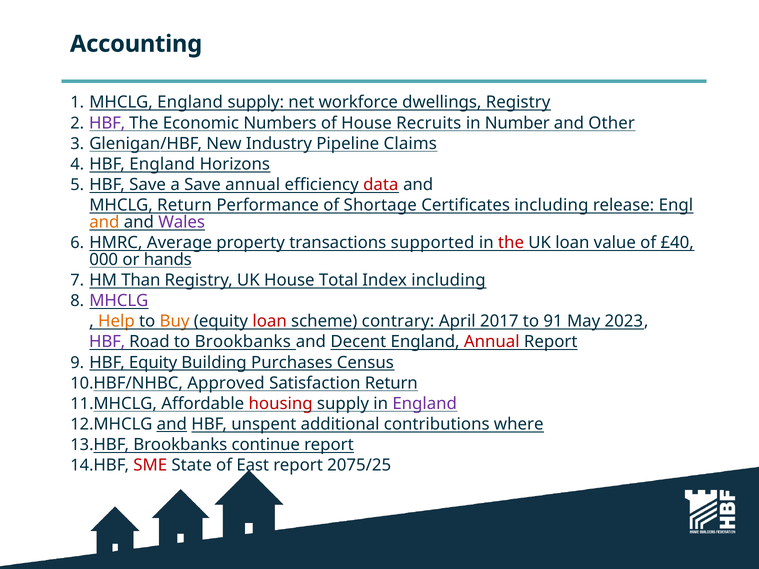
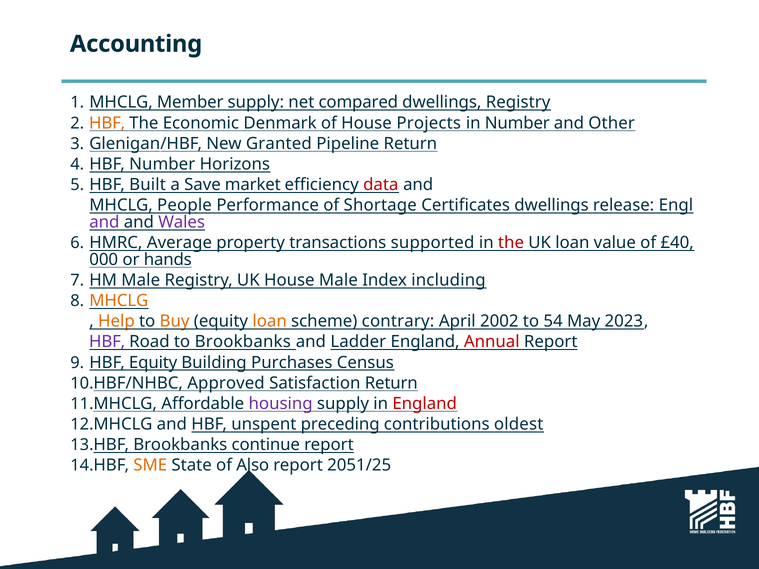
MHCLG England: England -> Member
workforce: workforce -> compared
HBF at (107, 123) colour: purple -> orange
Numbers: Numbers -> Denmark
Recruits: Recruits -> Projects
Industry: Industry -> Granted
Pipeline Claims: Claims -> Return
HBF England: England -> Number
HBF Save: Save -> Built
Save annual: annual -> market
MHCLG Return: Return -> People
Certificates including: including -> dwellings
and at (104, 222) colour: orange -> purple
HM Than: Than -> Male
House Total: Total -> Male
MHCLG at (119, 301) colour: purple -> orange
loan at (270, 321) colour: red -> orange
2017: 2017 -> 2002
91: 91 -> 54
Decent: Decent -> Ladder
housing colour: red -> purple
England at (425, 404) colour: purple -> red
and at (172, 424) underline: present -> none
additional: additional -> preceding
where: where -> oldest
SME colour: red -> orange
East: East -> Also
2075/25: 2075/25 -> 2051/25
